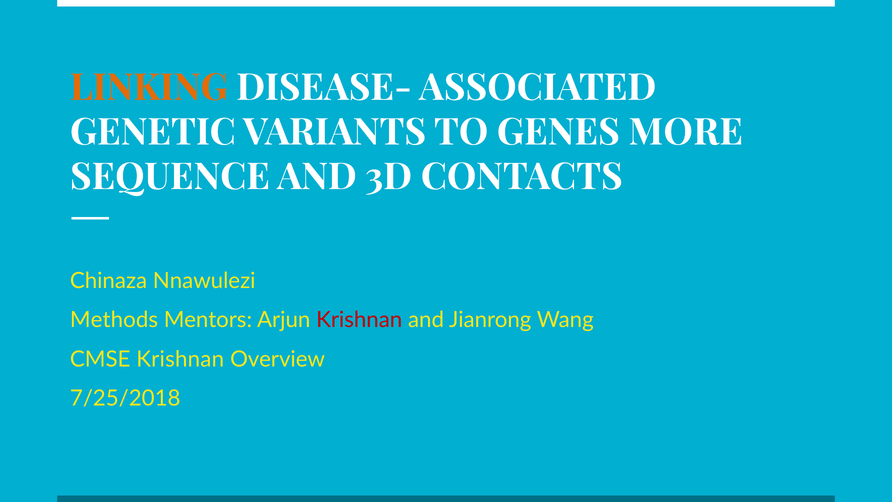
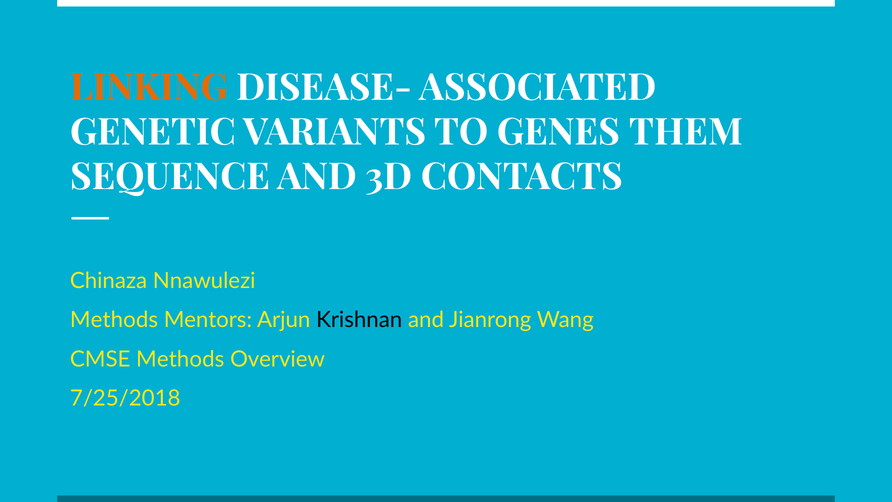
MORE: MORE -> THEM
Krishnan at (359, 320) colour: red -> black
CMSE Krishnan: Krishnan -> Methods
